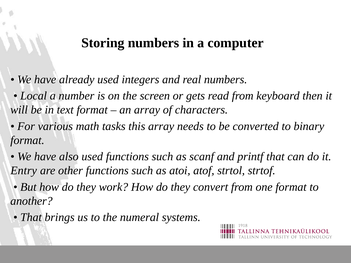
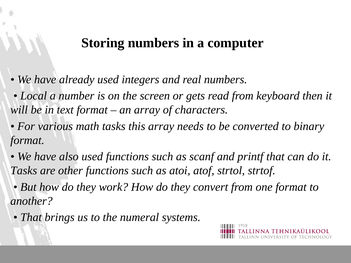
Entry at (24, 171): Entry -> Tasks
